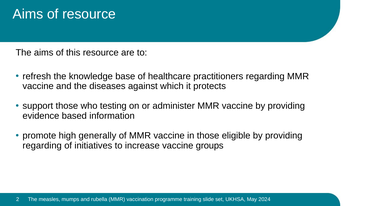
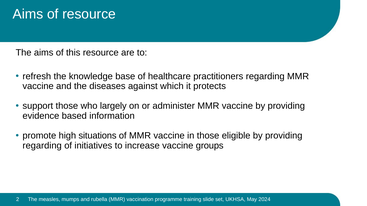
testing: testing -> largely
generally: generally -> situations
